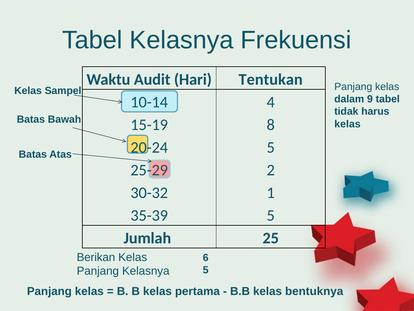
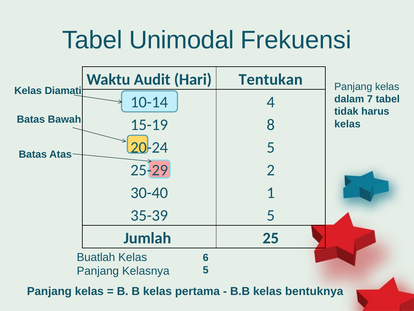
Tabel Kelasnya: Kelasnya -> Unimodal
Sampel: Sampel -> Diamati
9: 9 -> 7
30-32: 30-32 -> 30-40
Berikan: Berikan -> Buatlah
